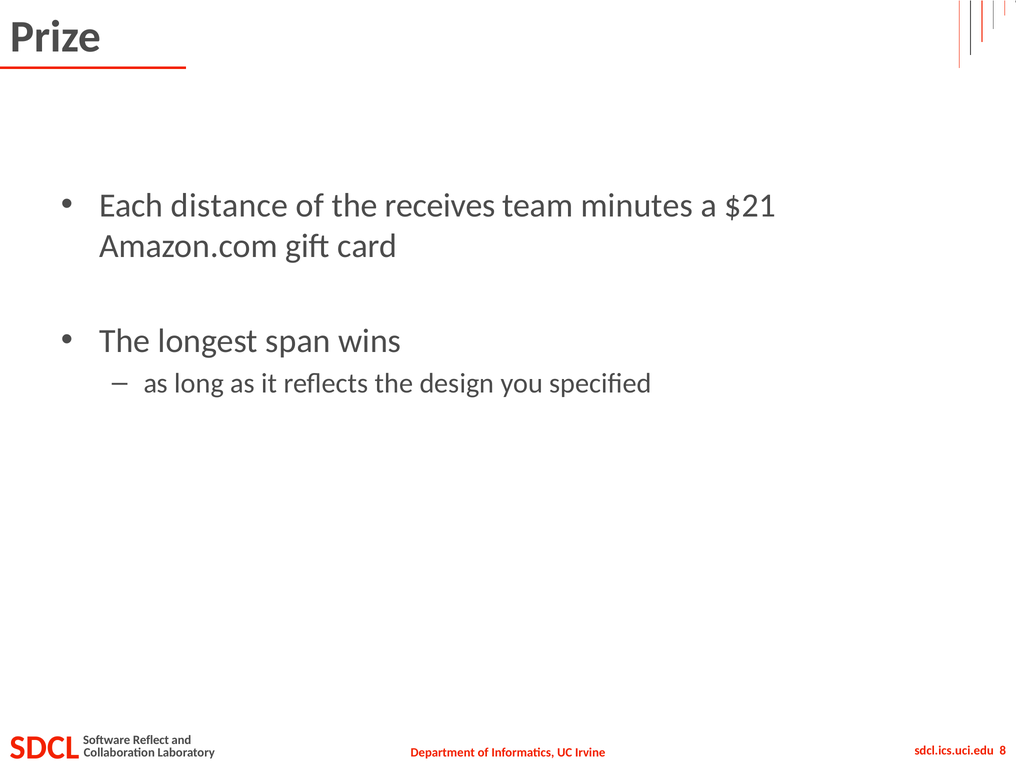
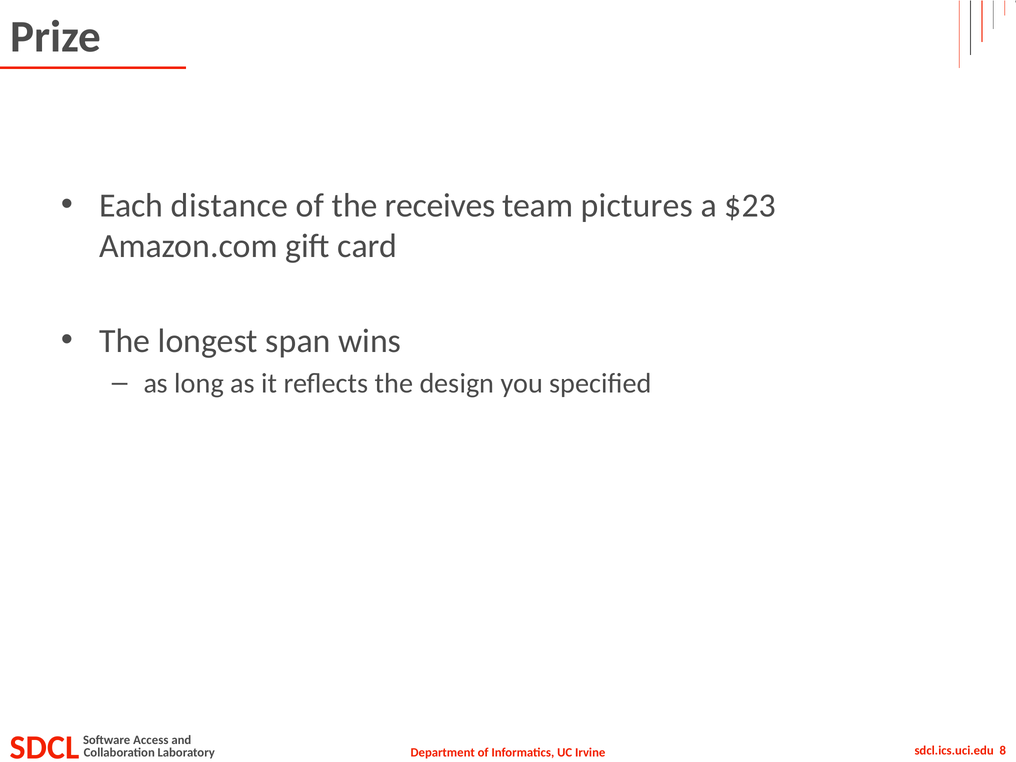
minutes: minutes -> pictures
$21: $21 -> $23
Reflect: Reflect -> Access
